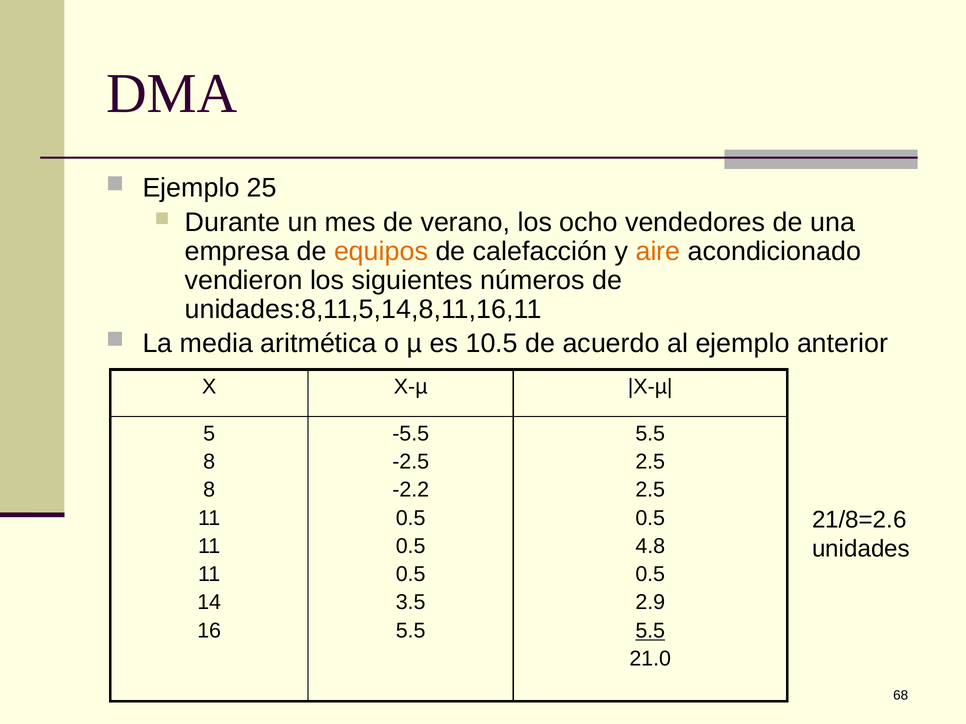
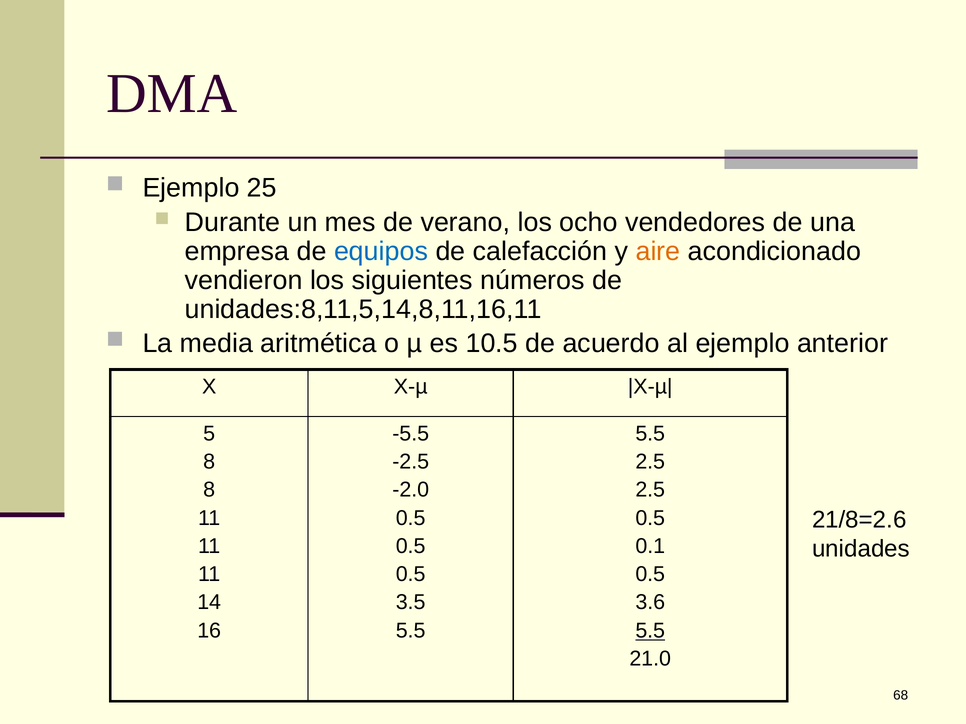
equipos colour: orange -> blue
-2.2: -2.2 -> -2.0
4.8: 4.8 -> 0.1
2.9: 2.9 -> 3.6
